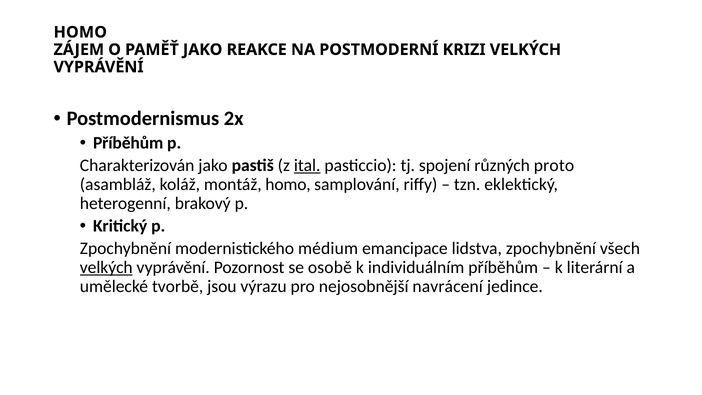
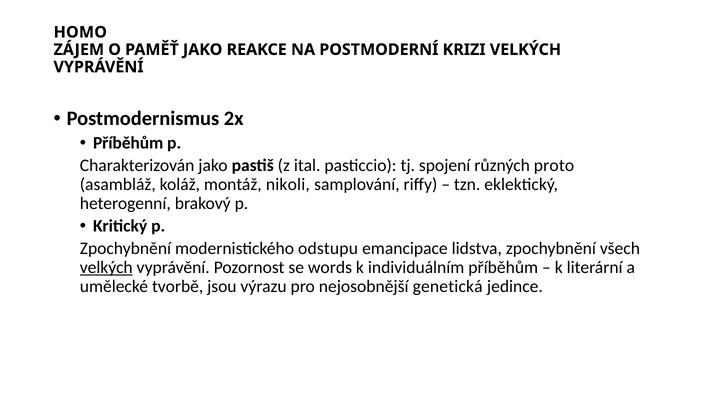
ital underline: present -> none
montáž homo: homo -> nikoli
médium: médium -> odstupu
osobě: osobě -> words
navrácení: navrácení -> genetická
